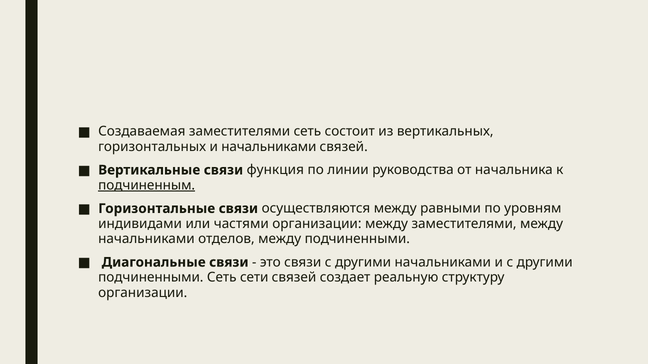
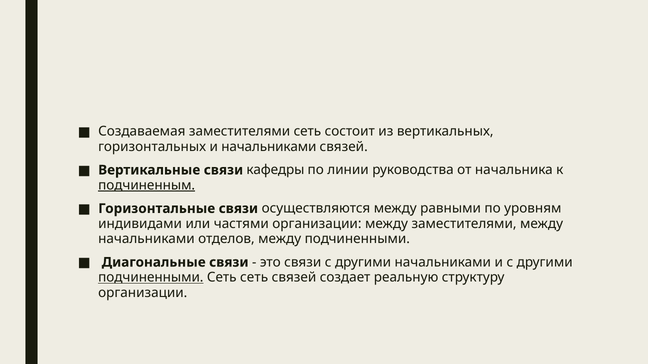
функция: функция -> кафедры
подчиненными at (151, 278) underline: none -> present
Сеть сети: сети -> сеть
